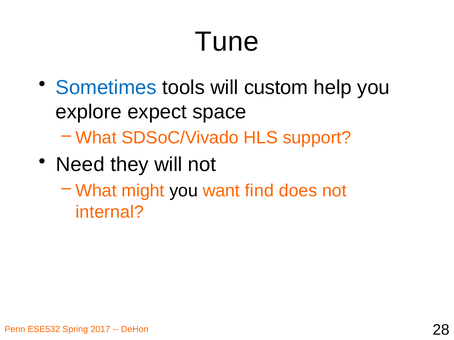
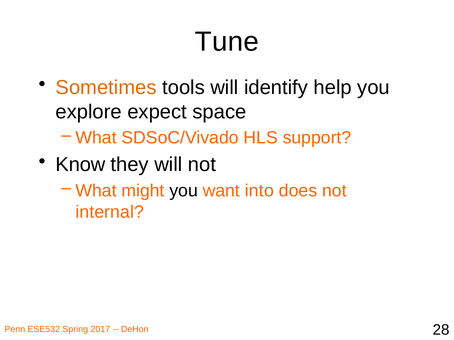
Sometimes colour: blue -> orange
custom: custom -> identify
Need: Need -> Know
find: find -> into
